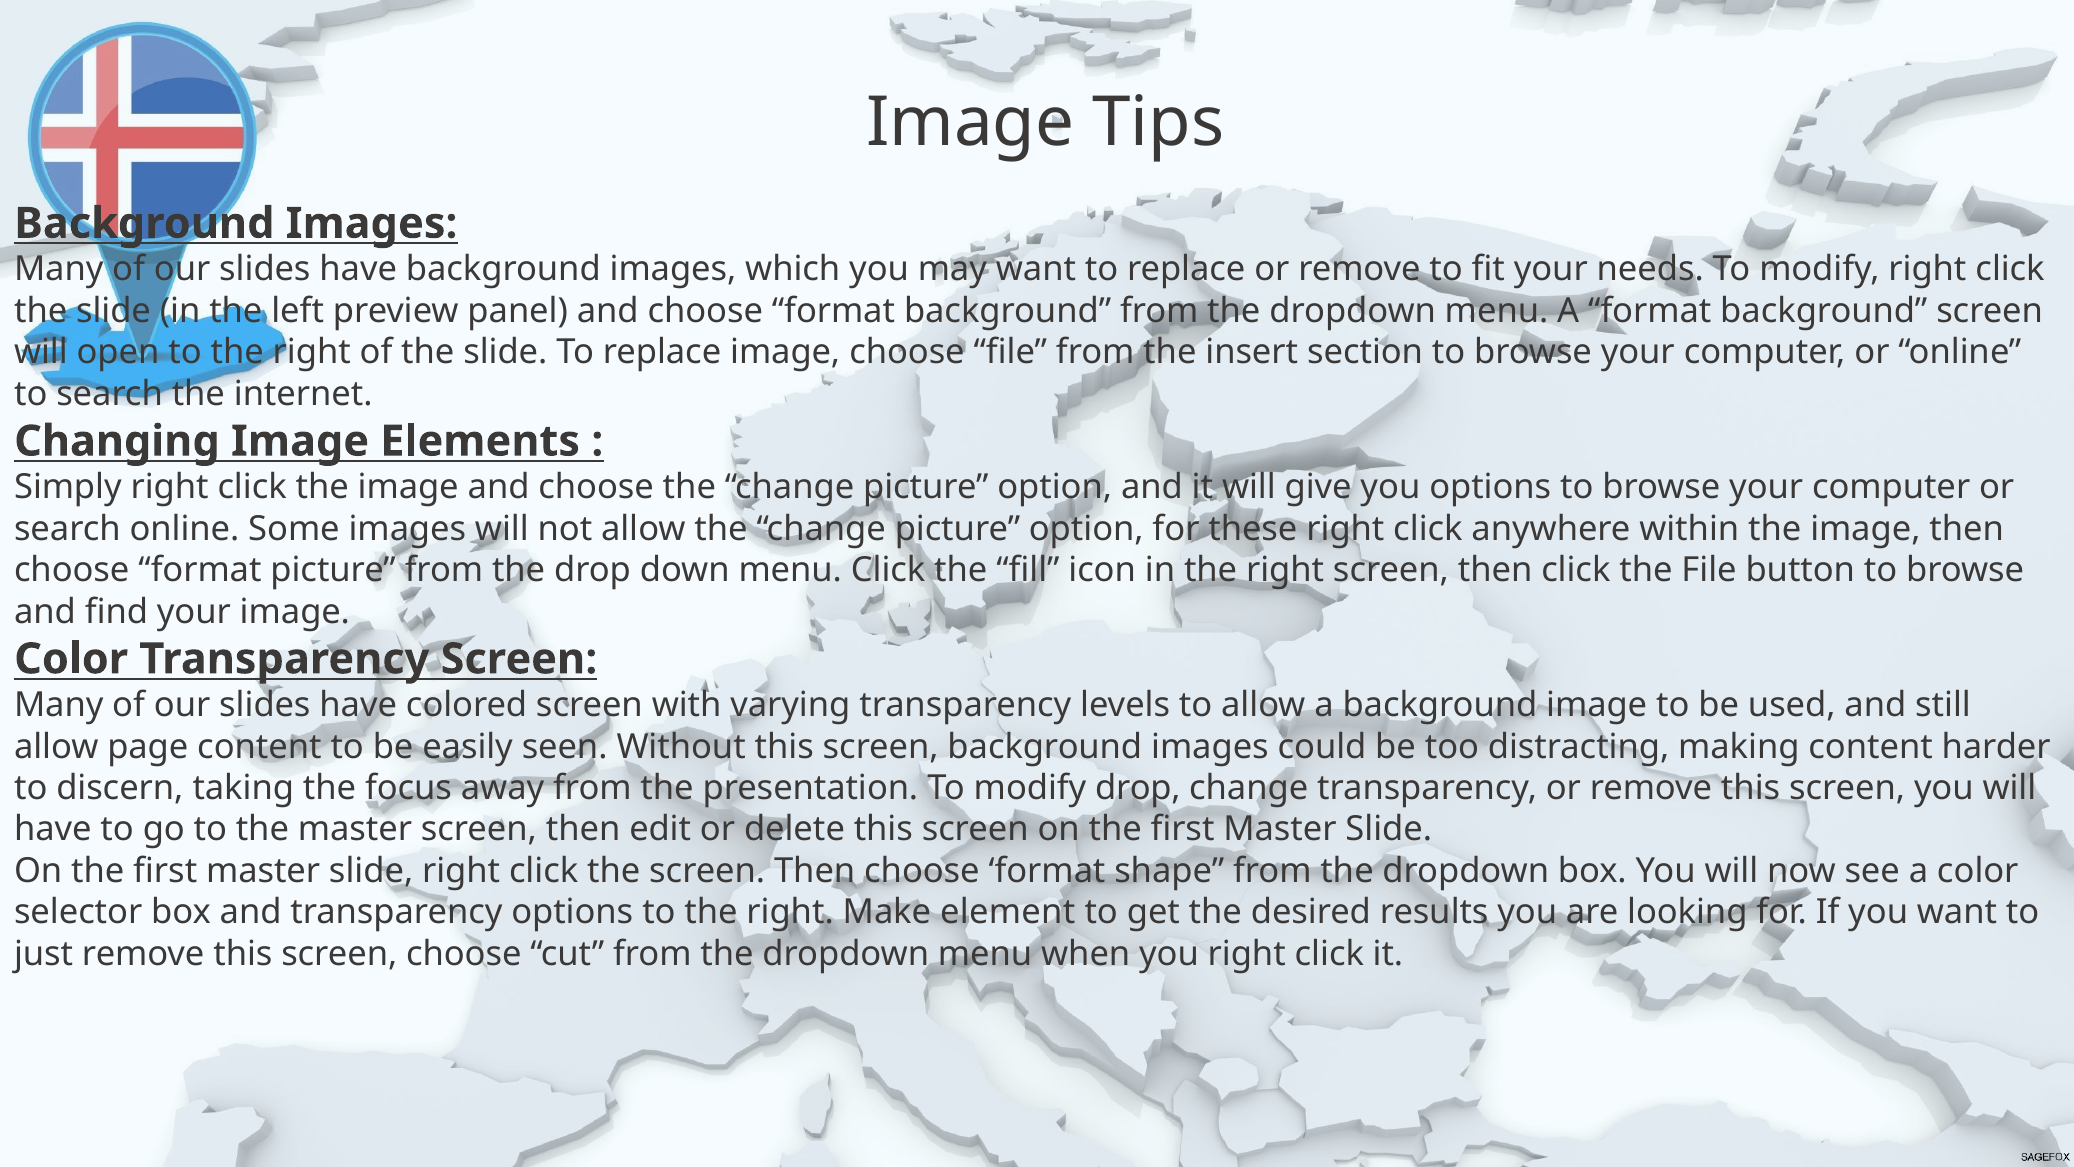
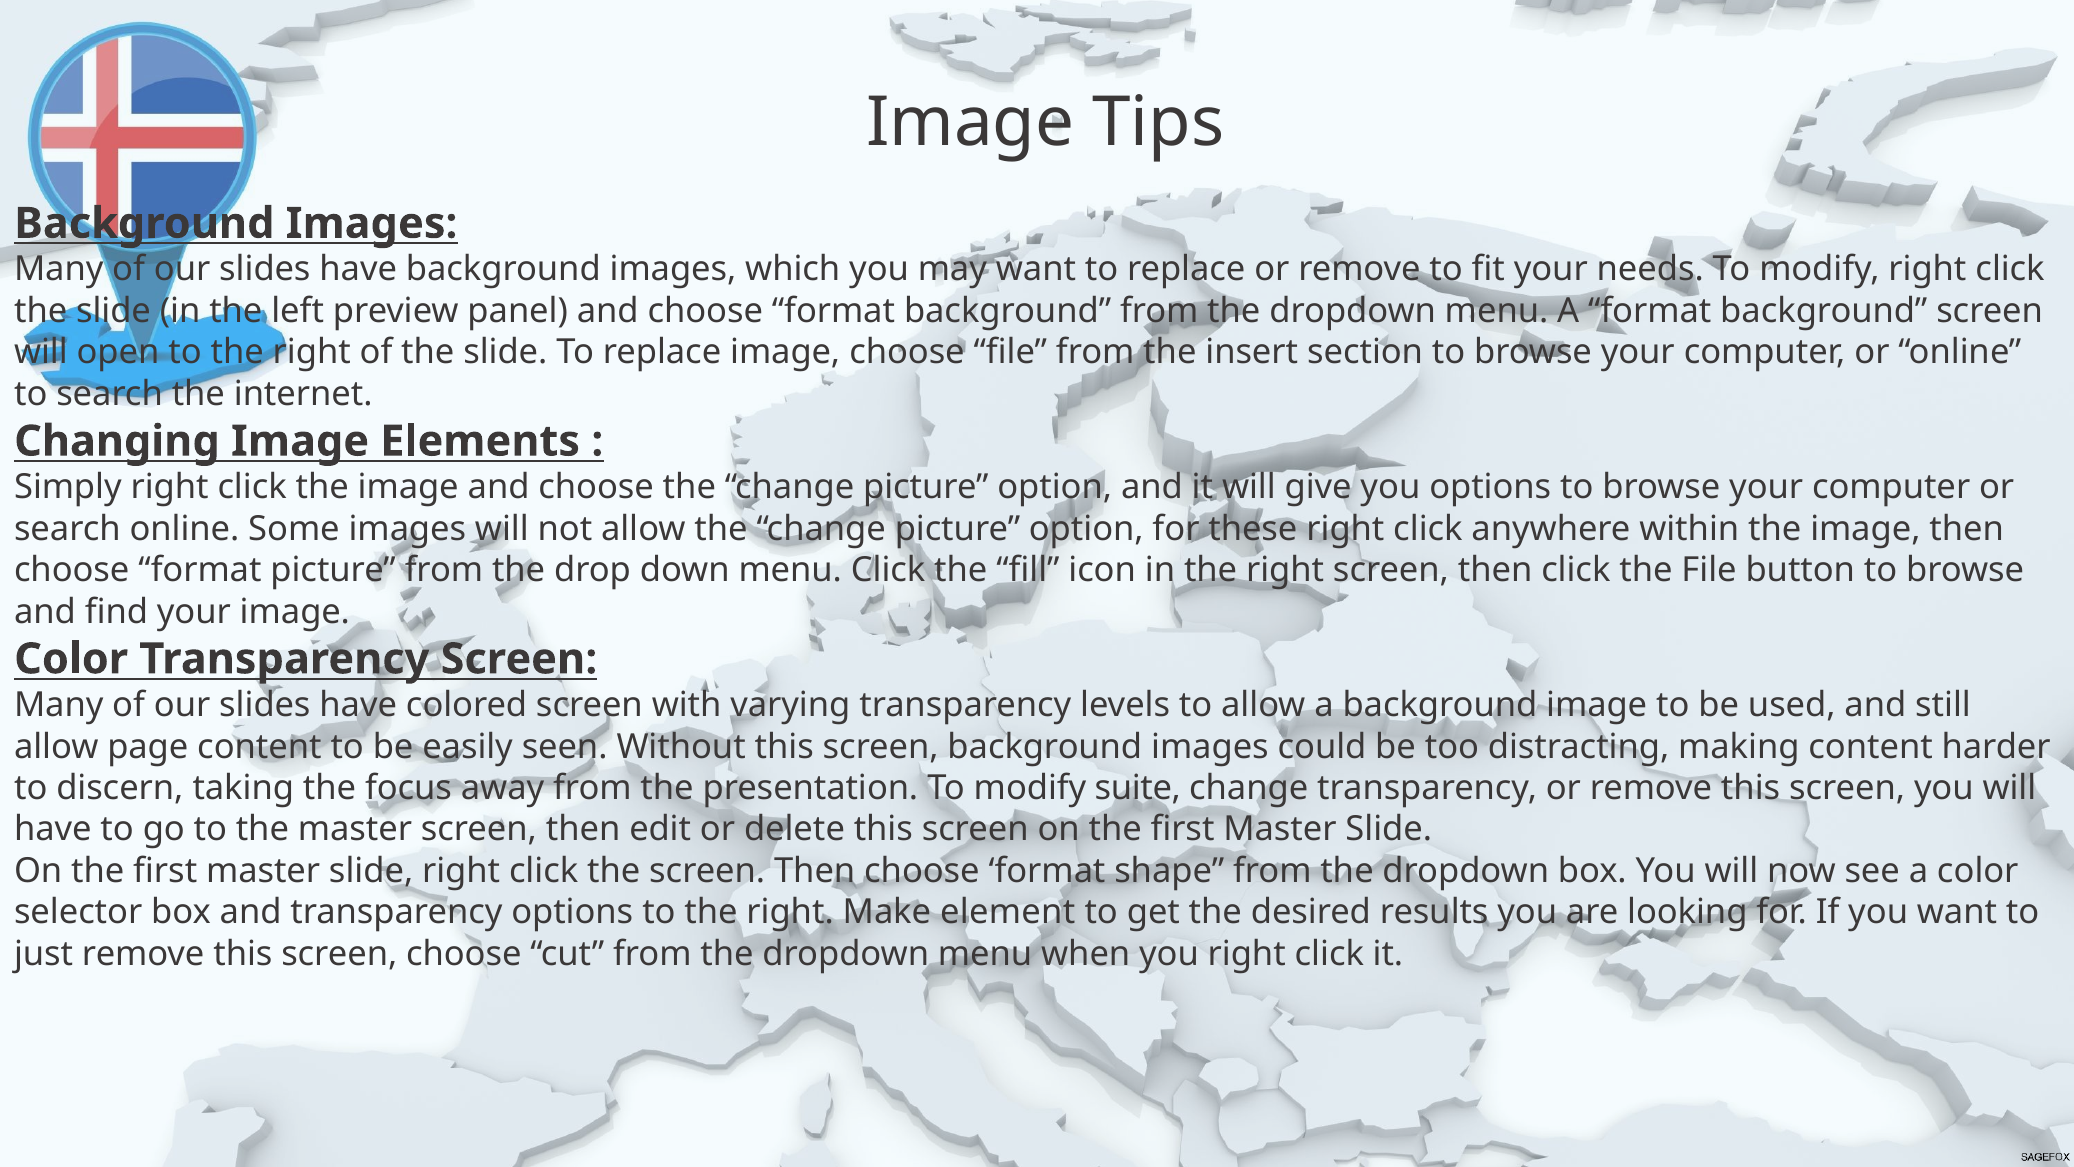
modify drop: drop -> suite
